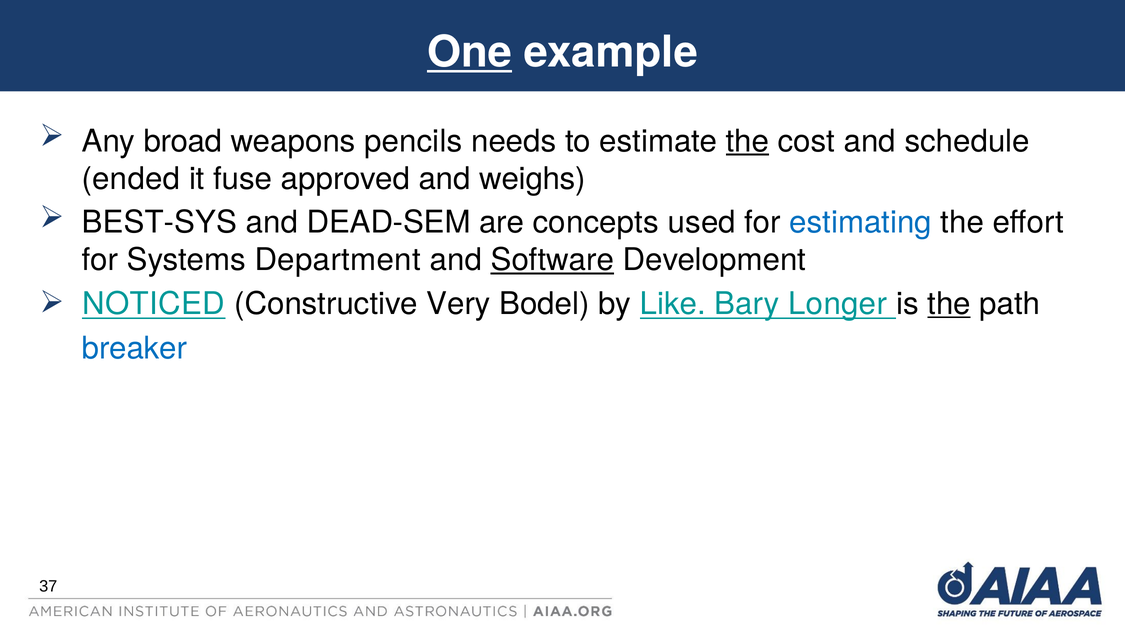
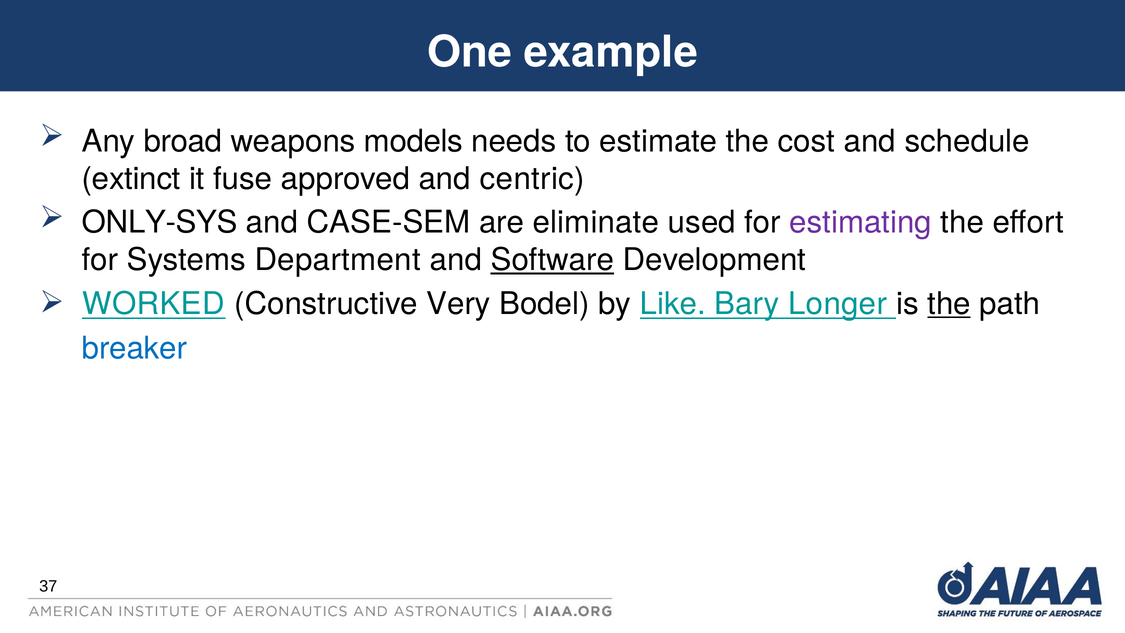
One underline: present -> none
pencils: pencils -> models
the at (748, 141) underline: present -> none
ended: ended -> extinct
weighs: weighs -> centric
BEST-SYS: BEST-SYS -> ONLY-SYS
DEAD-SEM: DEAD-SEM -> CASE-SEM
concepts: concepts -> eliminate
estimating colour: blue -> purple
NOTICED: NOTICED -> WORKED
